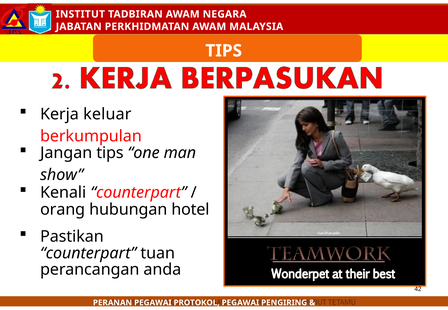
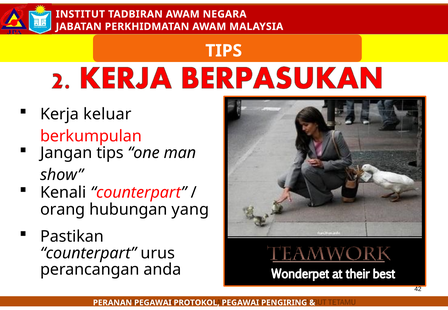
hotel: hotel -> yang
tuan: tuan -> urus
